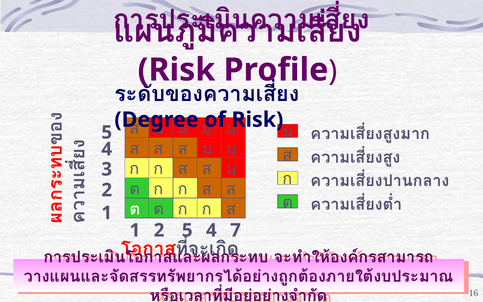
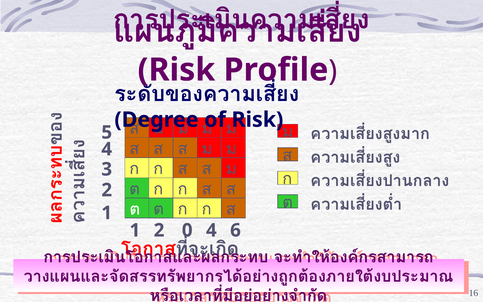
2 5: 5 -> 0
7: 7 -> 6
